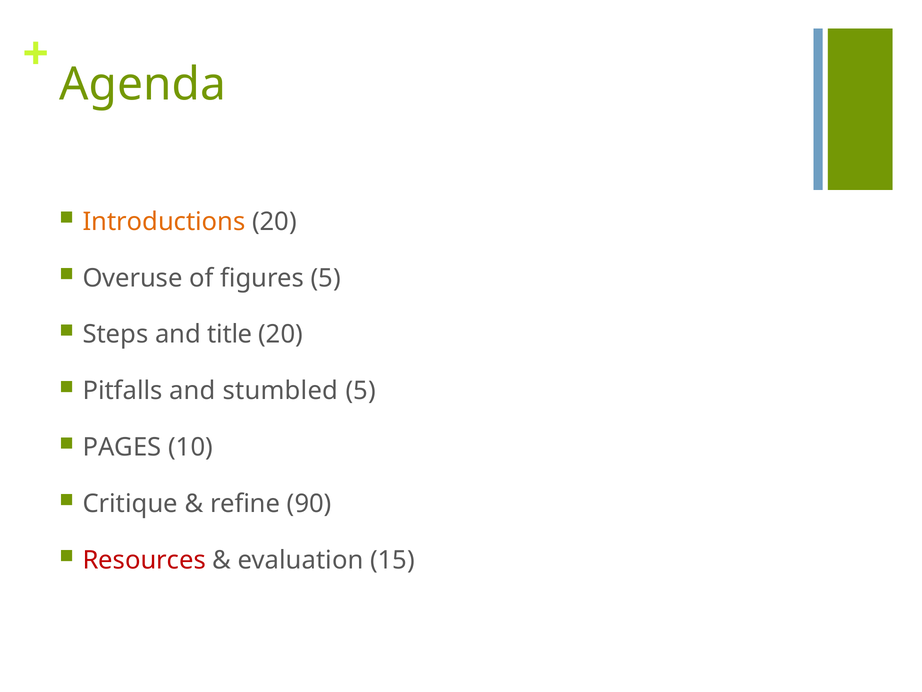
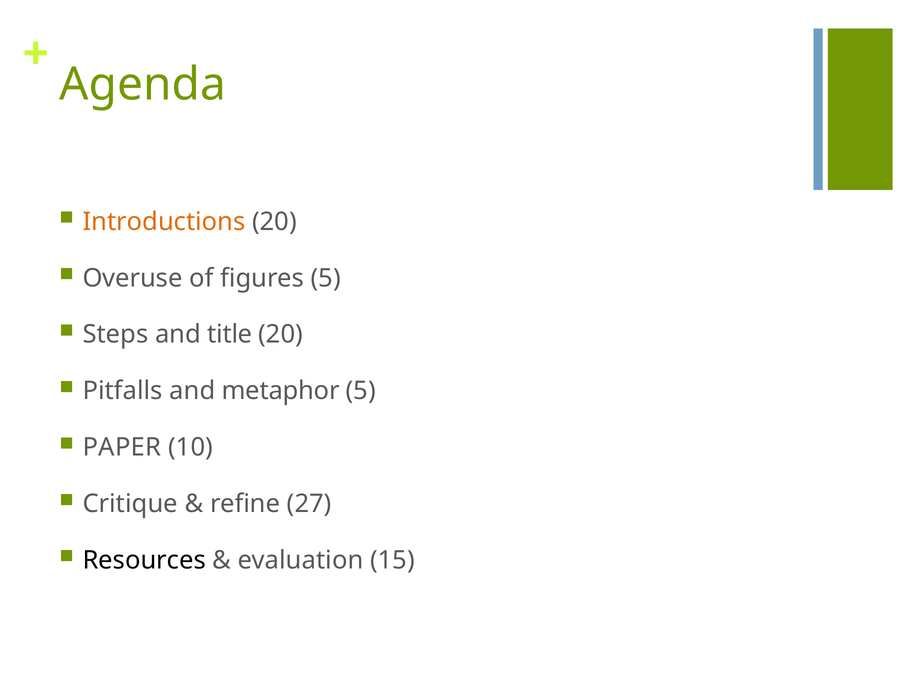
stumbled: stumbled -> metaphor
PAGES: PAGES -> PAPER
90: 90 -> 27
Resources colour: red -> black
